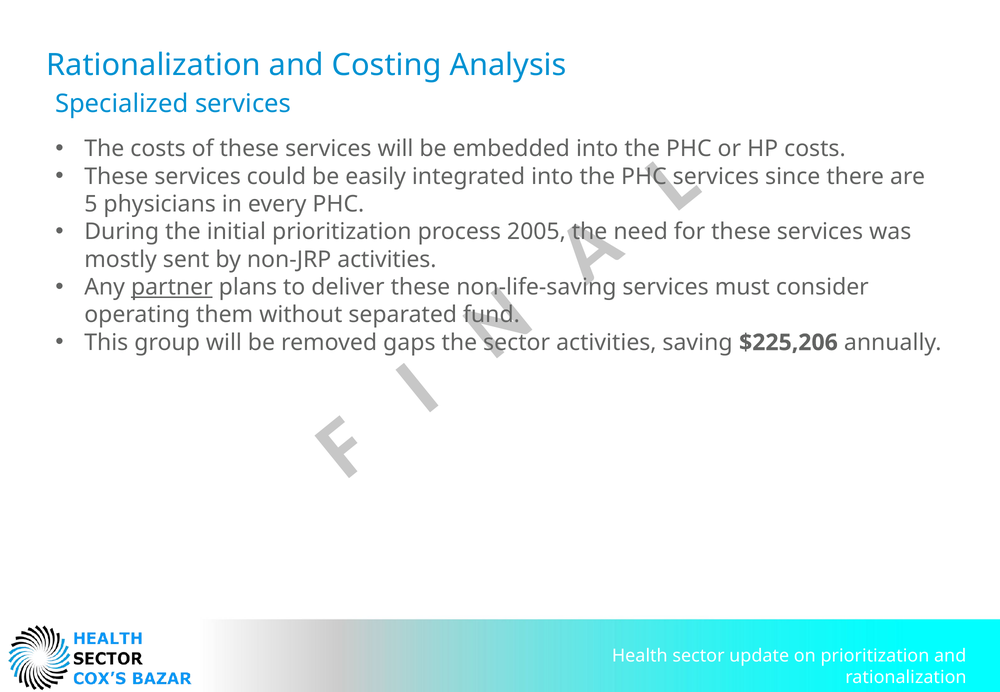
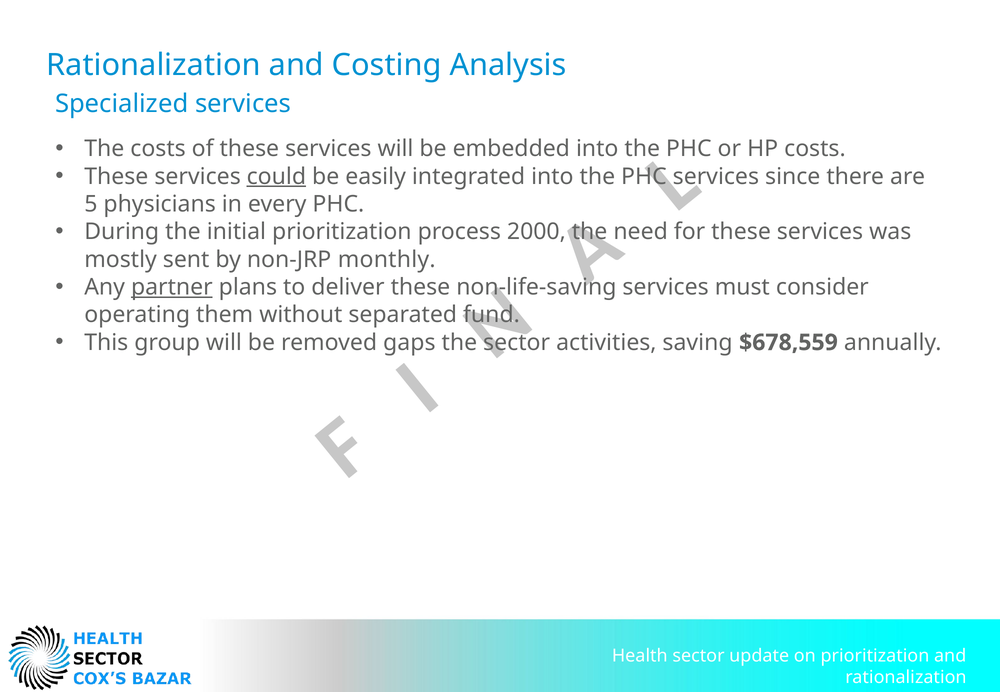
could underline: none -> present
2005: 2005 -> 2000
non-JRP activities: activities -> monthly
$225,206: $225,206 -> $678,559
